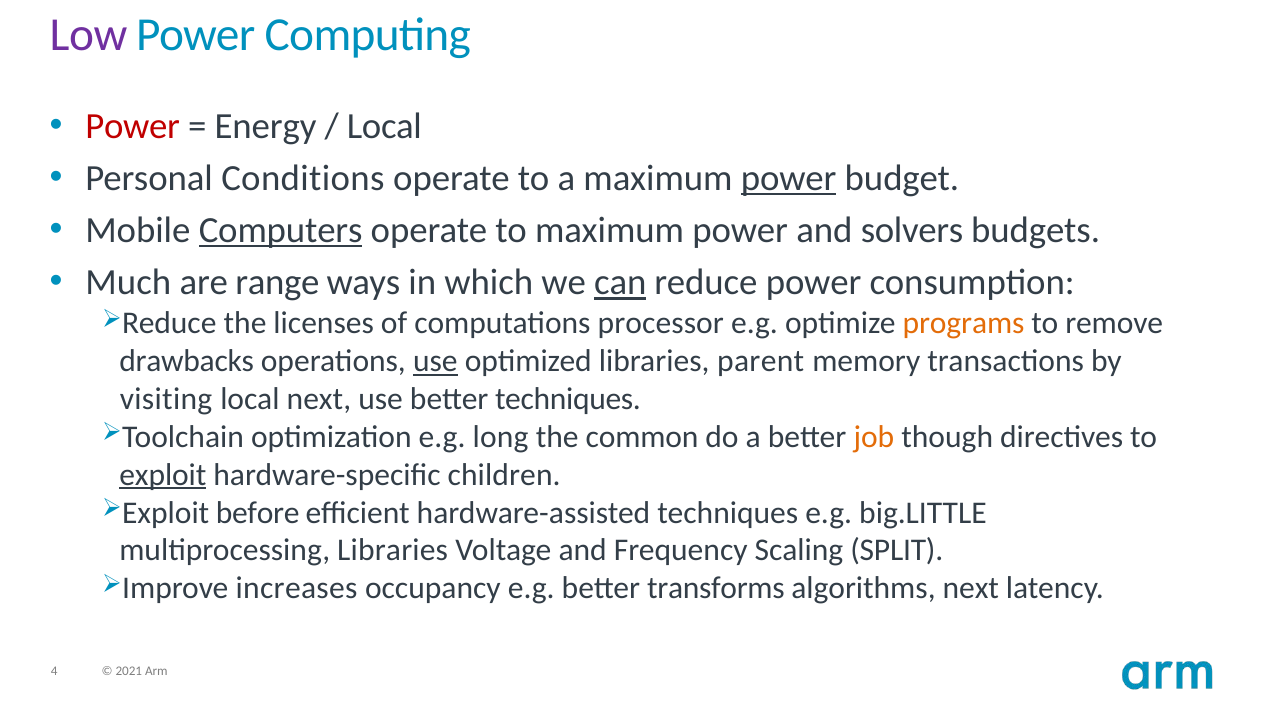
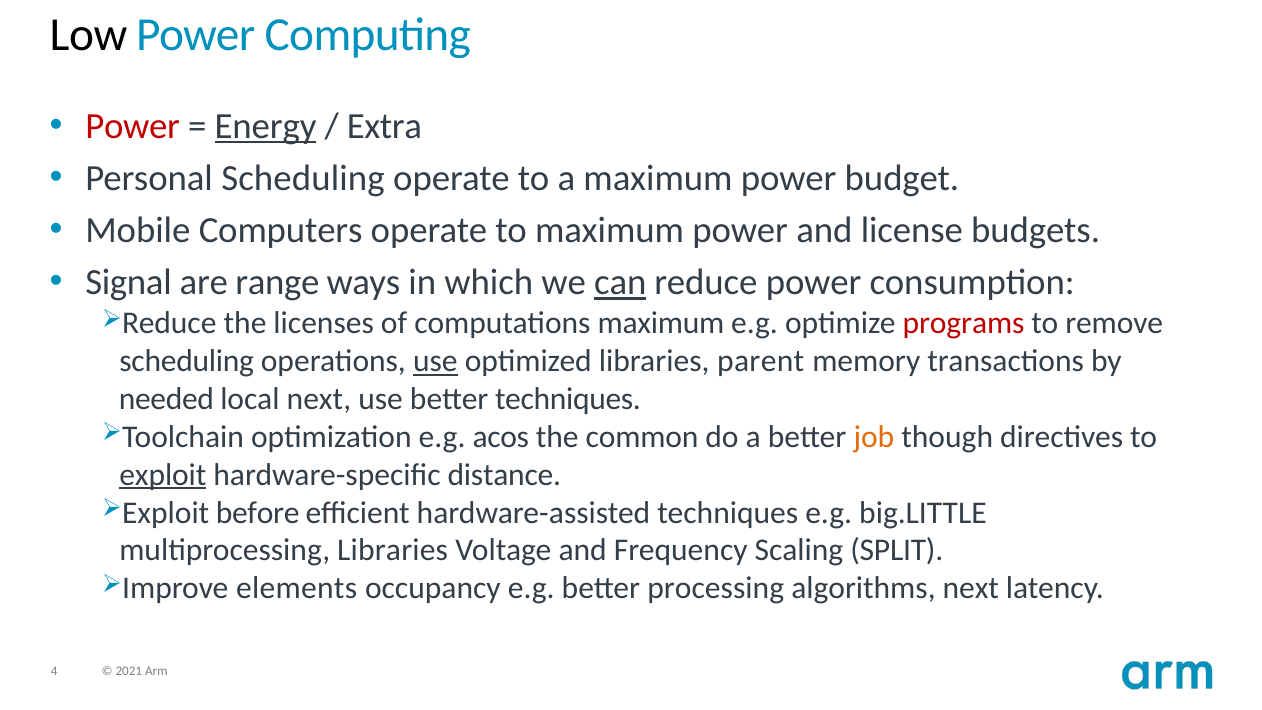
Low colour: purple -> black
Energy underline: none -> present
Local at (384, 126): Local -> Extra
Personal Conditions: Conditions -> Scheduling
power at (789, 178) underline: present -> none
Computers underline: present -> none
solvers: solvers -> license
Much: Much -> Signal
computations processor: processor -> maximum
programs colour: orange -> red
drawbacks at (187, 361): drawbacks -> scheduling
visiting: visiting -> needed
long: long -> acos
children: children -> distance
increases: increases -> elements
transforms: transforms -> processing
